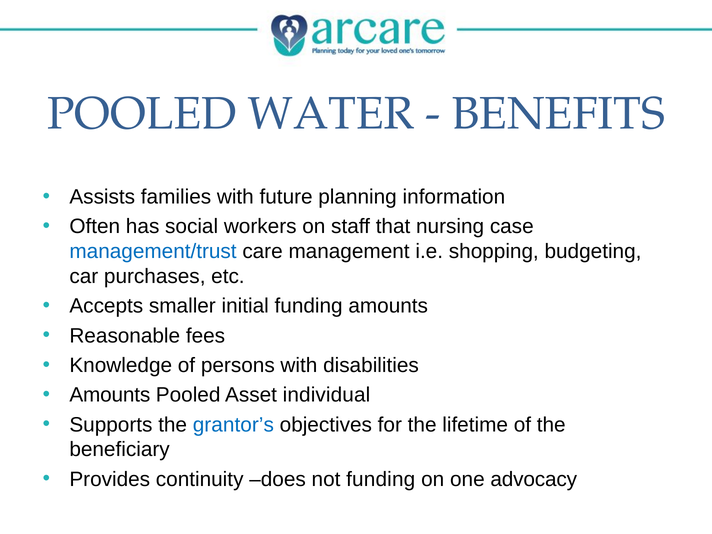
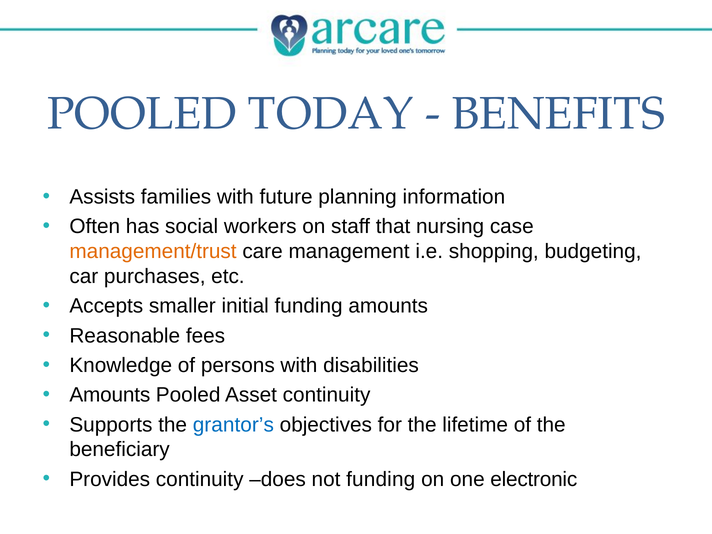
WATER: WATER -> TODAY
management/trust colour: blue -> orange
Asset individual: individual -> continuity
advocacy: advocacy -> electronic
